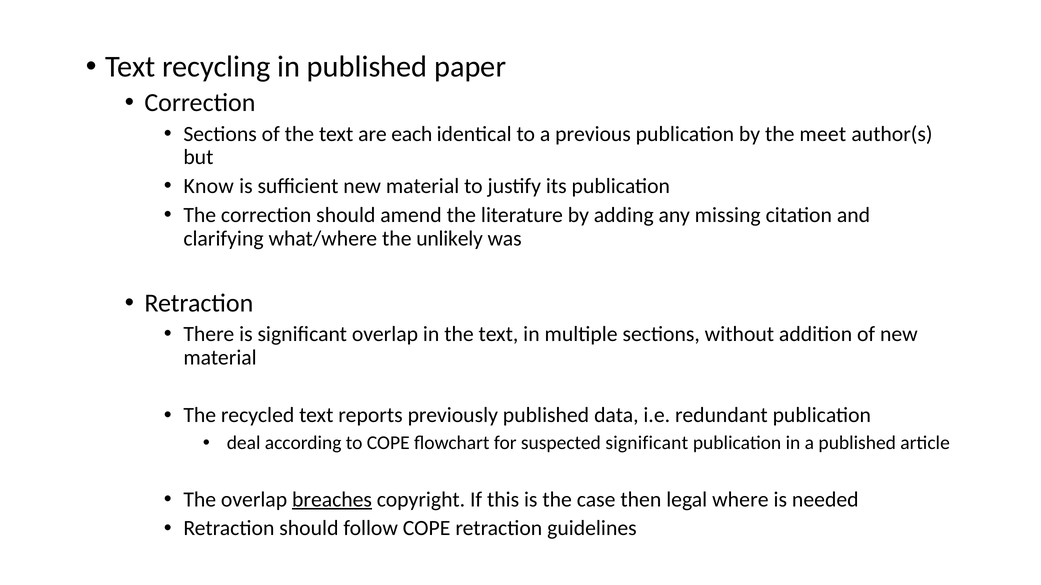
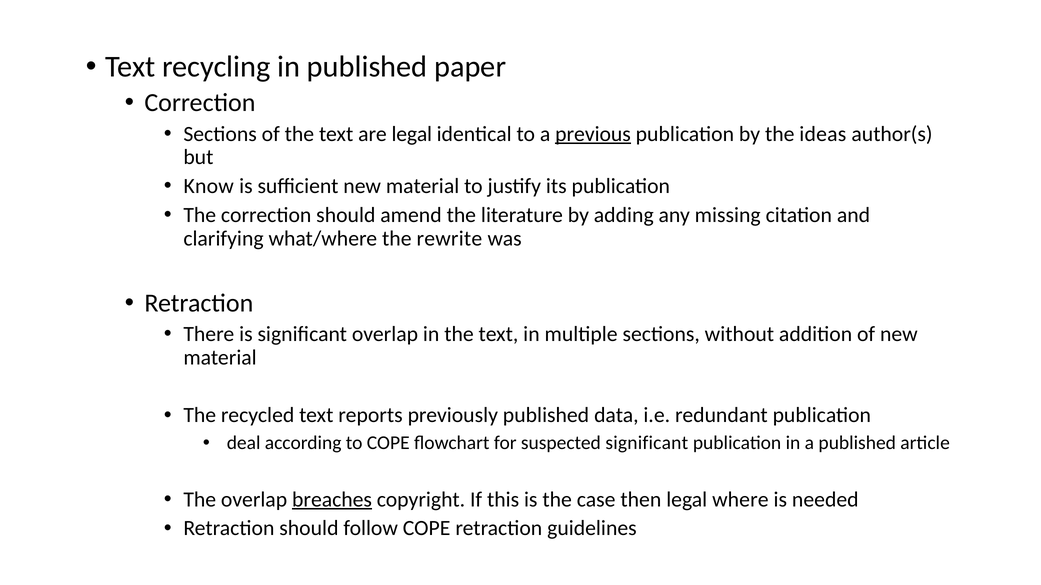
are each: each -> legal
previous underline: none -> present
meet: meet -> ideas
unlikely: unlikely -> rewrite
